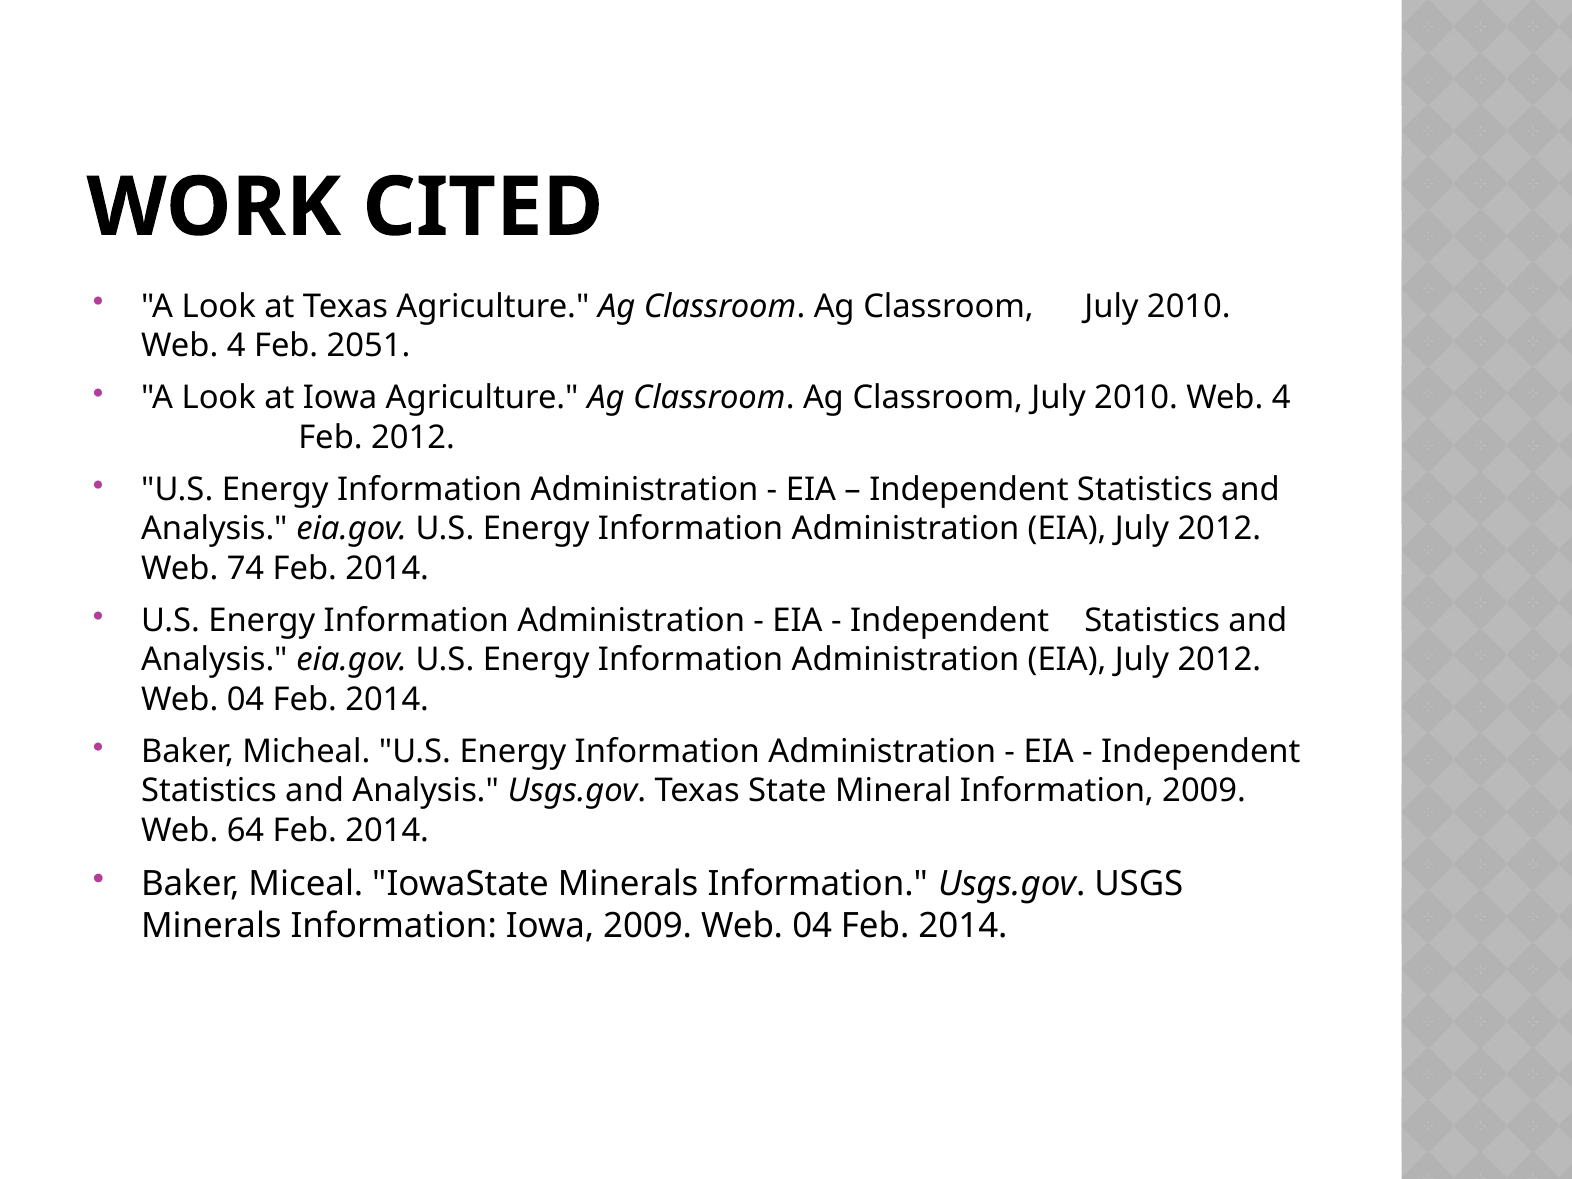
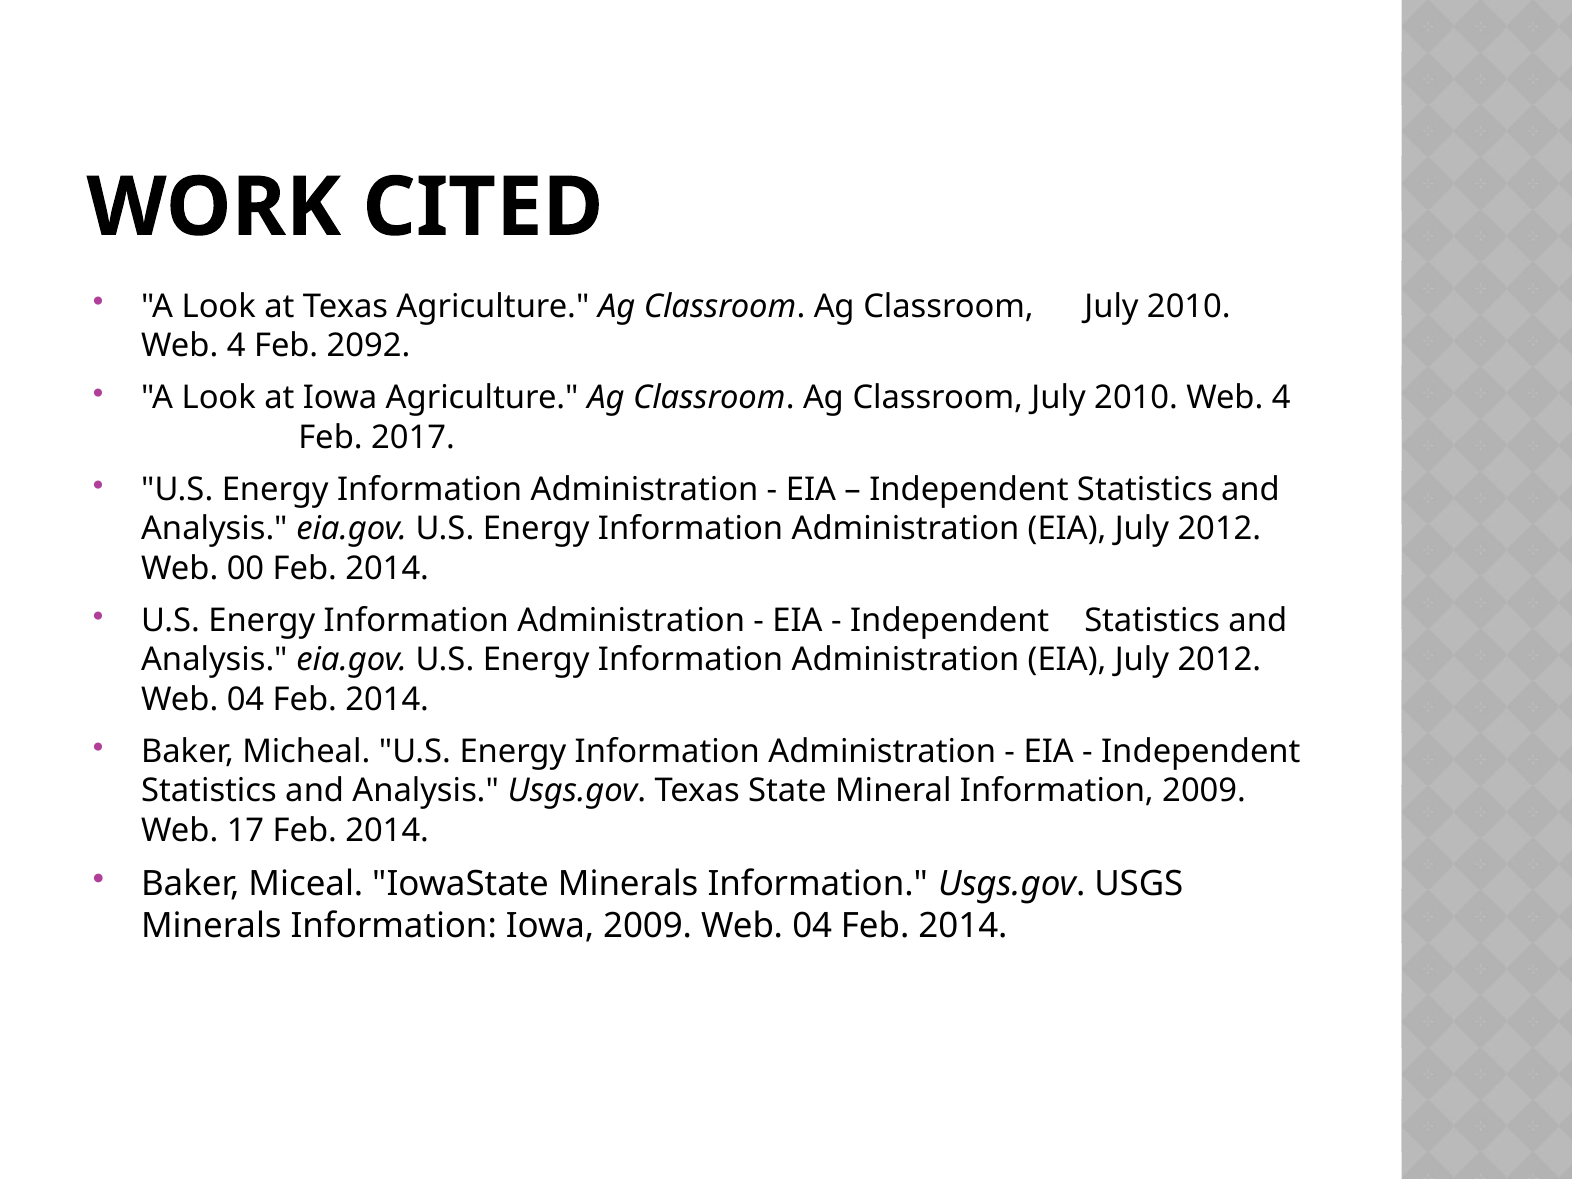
2051: 2051 -> 2092
Feb 2012: 2012 -> 2017
74: 74 -> 00
64: 64 -> 17
